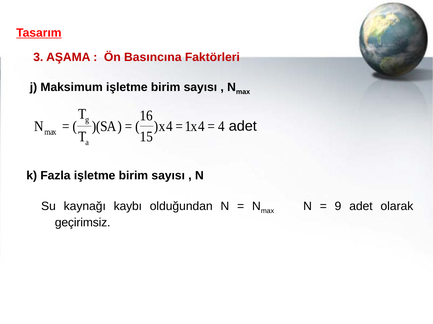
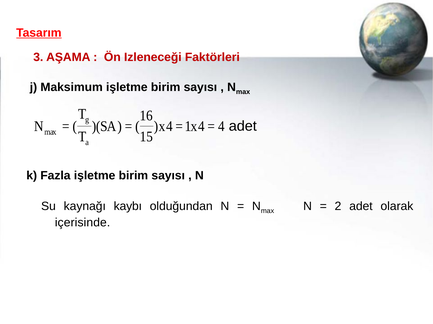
Basıncına: Basıncına -> Izleneceği
9: 9 -> 2
geçirimsiz: geçirimsiz -> içerisinde
